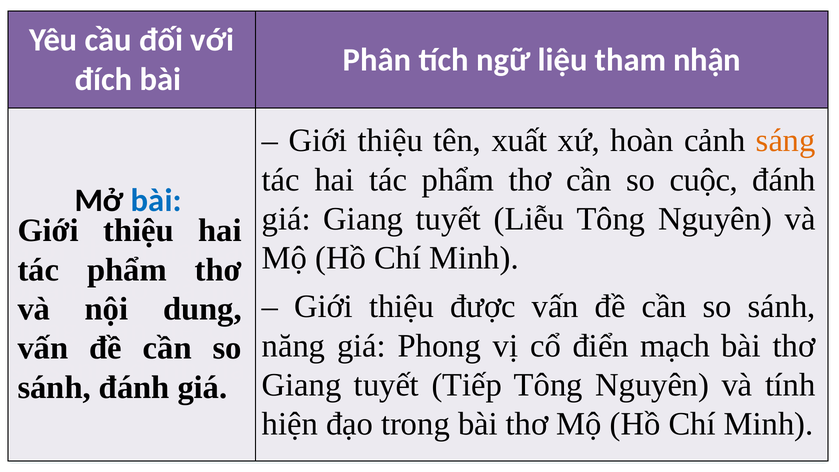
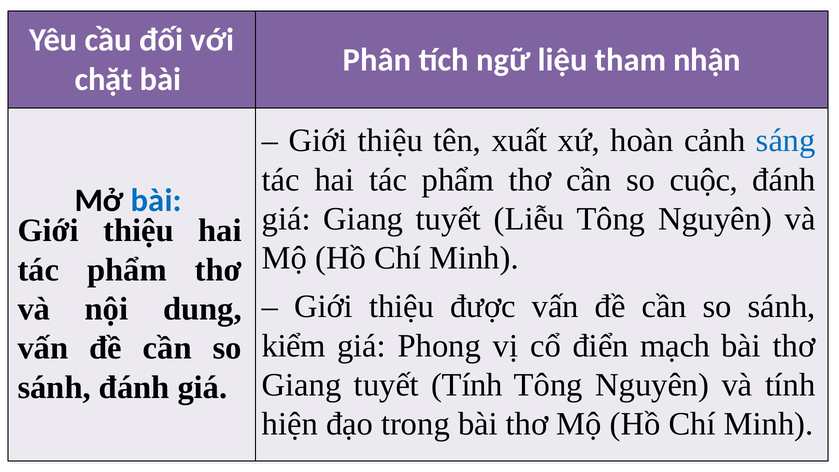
đích: đích -> chặt
sáng colour: orange -> blue
năng: năng -> kiểm
tuyết Tiếp: Tiếp -> Tính
